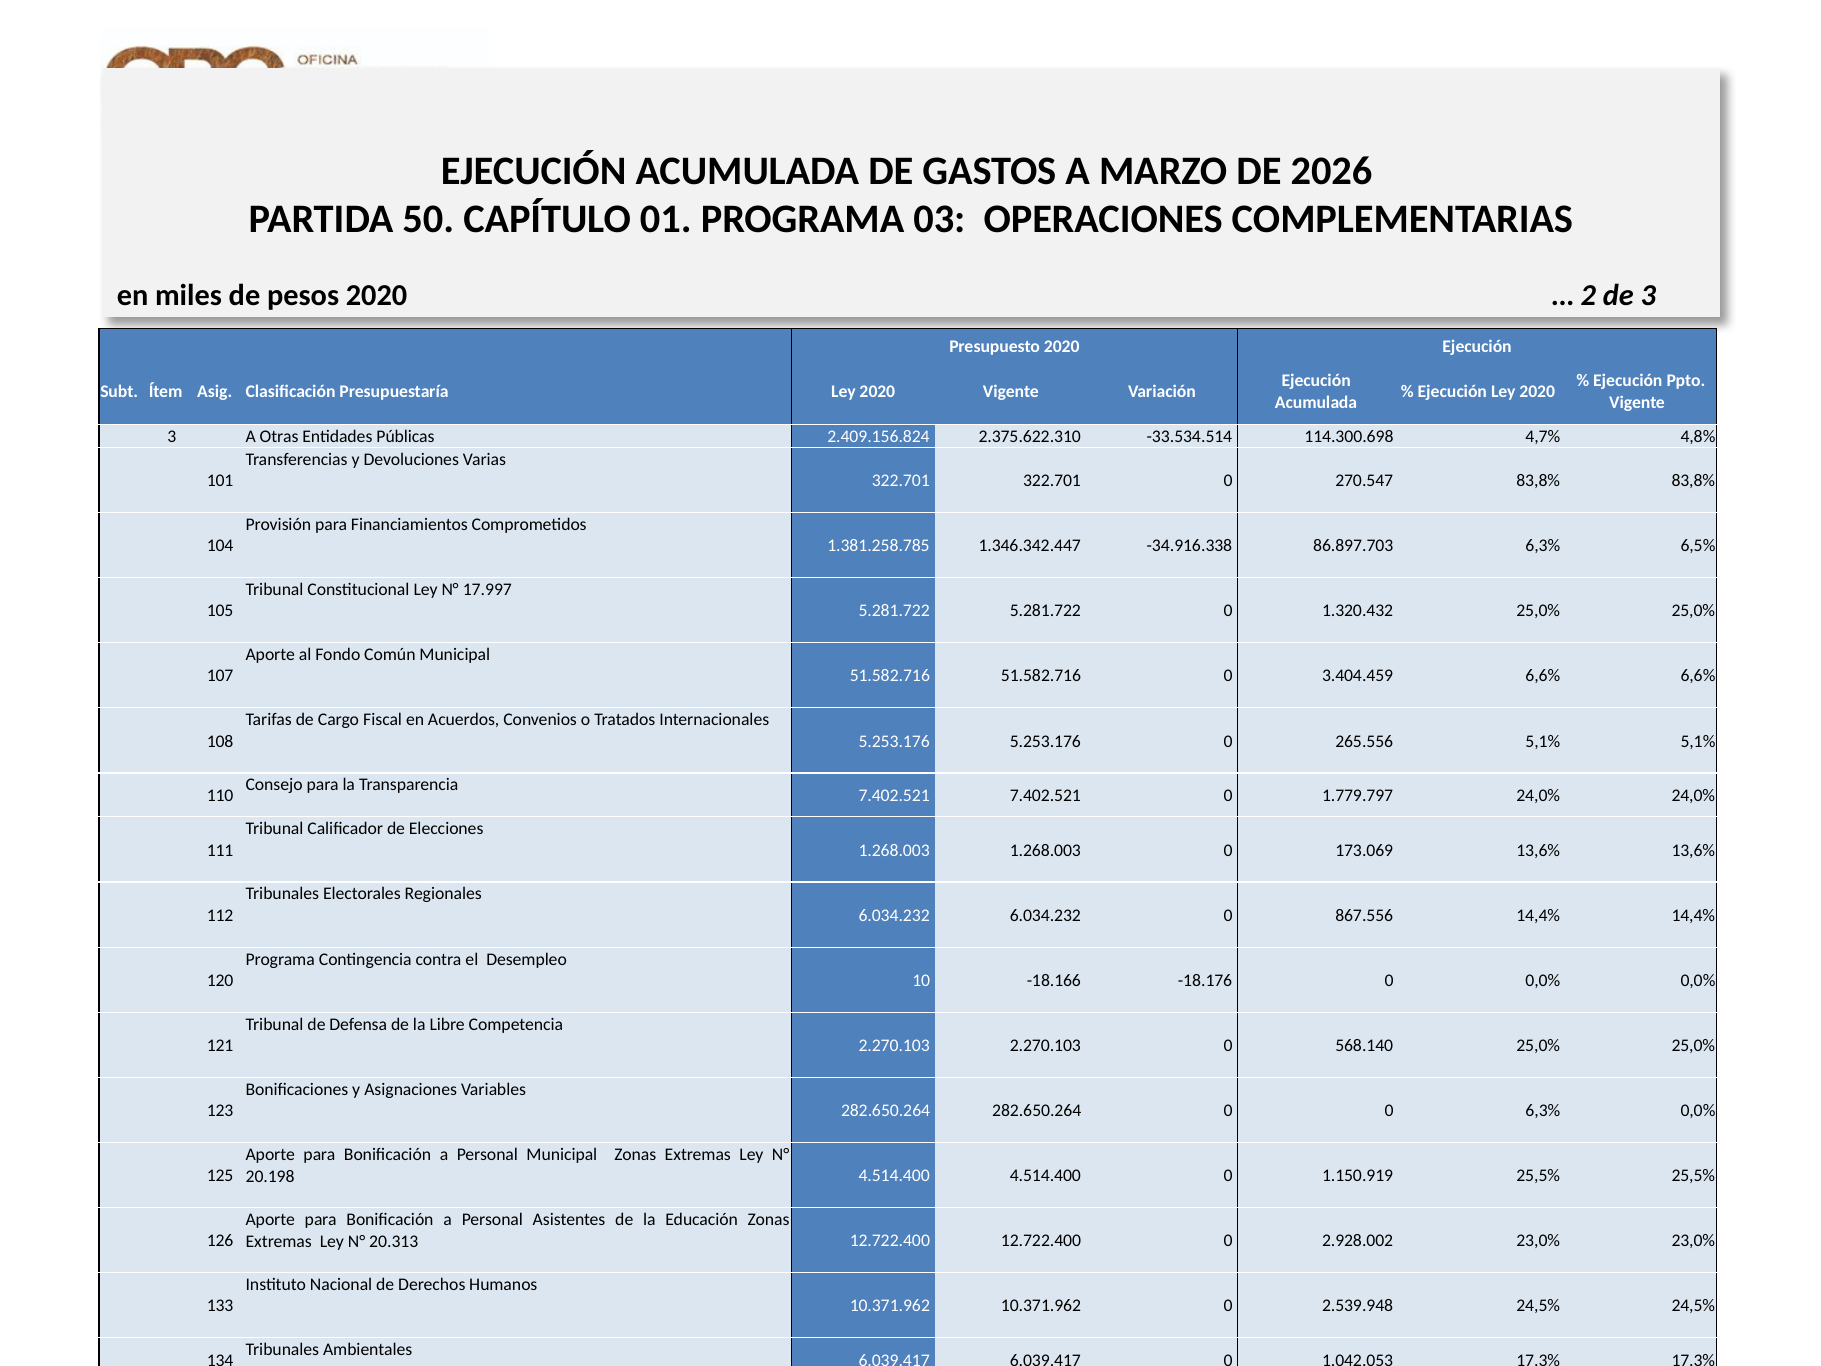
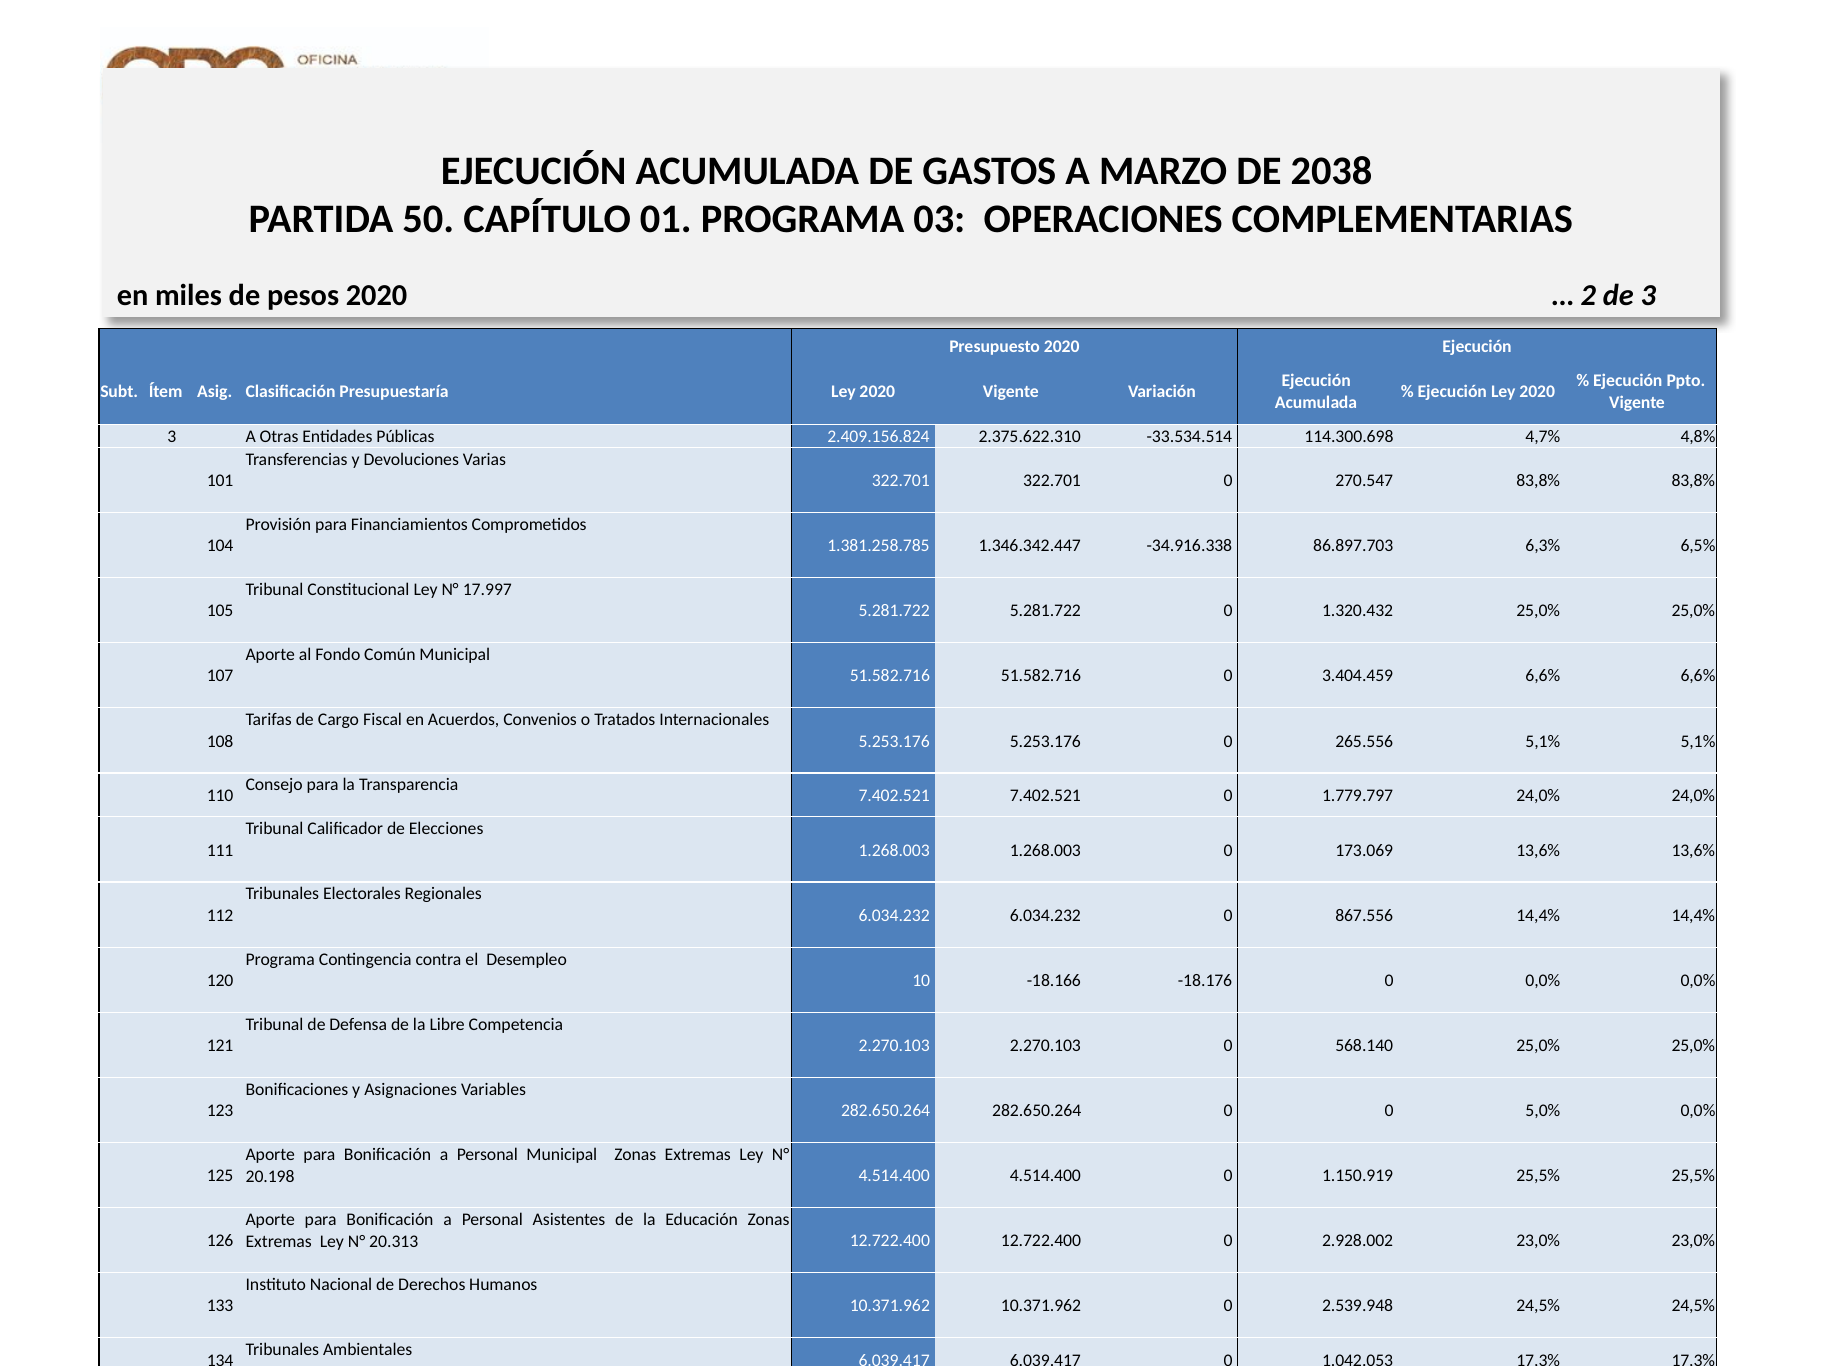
2026: 2026 -> 2038
0 6,3%: 6,3% -> 5,0%
